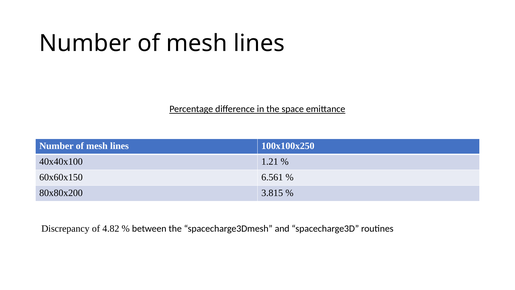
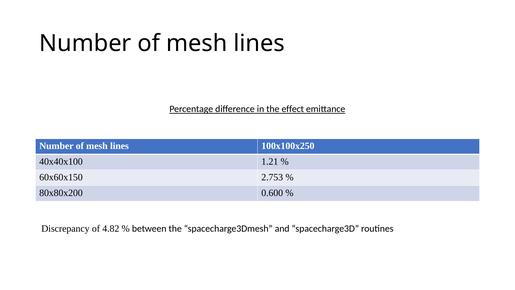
space: space -> effect
6.561: 6.561 -> 2.753
3.815: 3.815 -> 0.600
